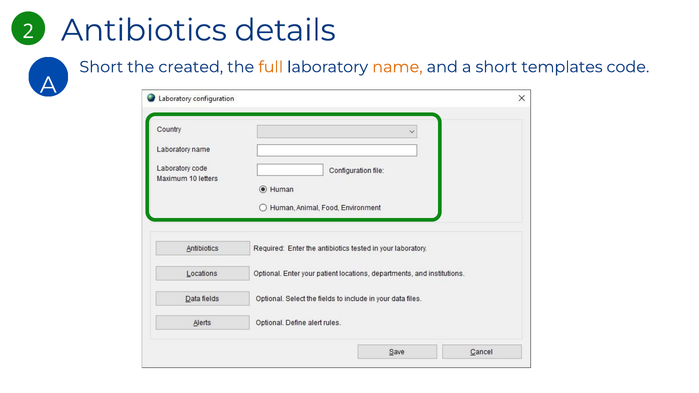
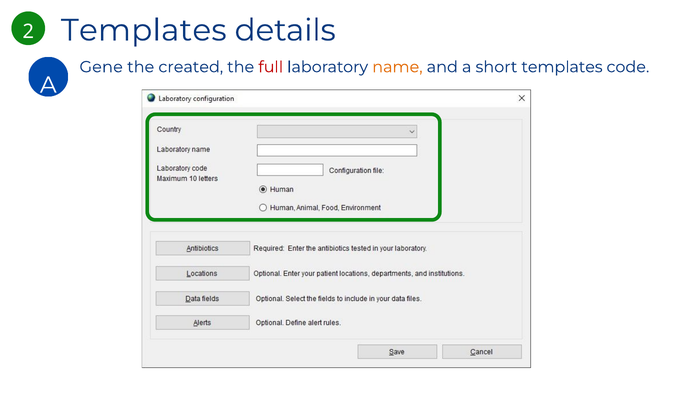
Antibiotics at (144, 30): Antibiotics -> Templates
Short at (101, 67): Short -> Gene
full colour: orange -> red
